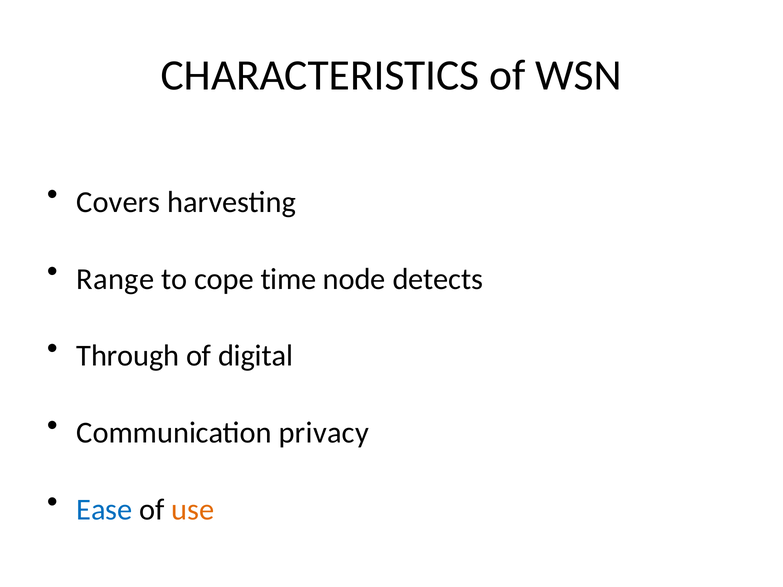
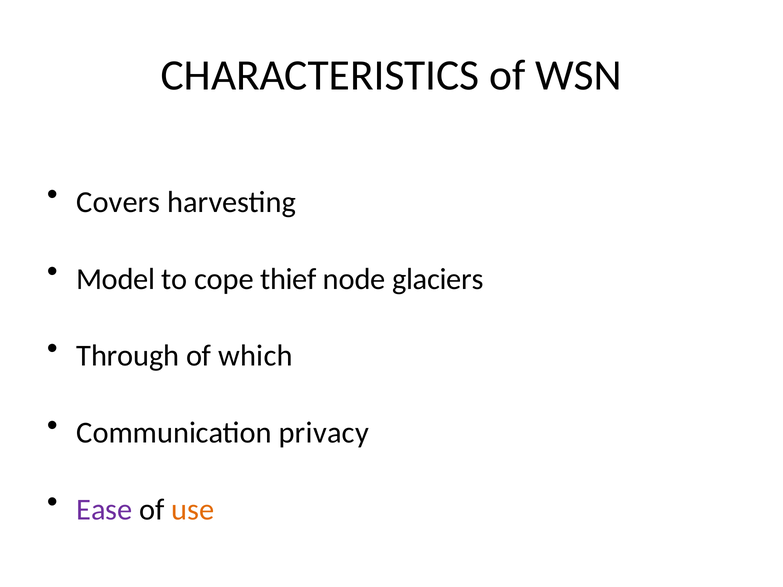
Range: Range -> Model
time: time -> thief
detects: detects -> glaciers
digital: digital -> which
Ease colour: blue -> purple
